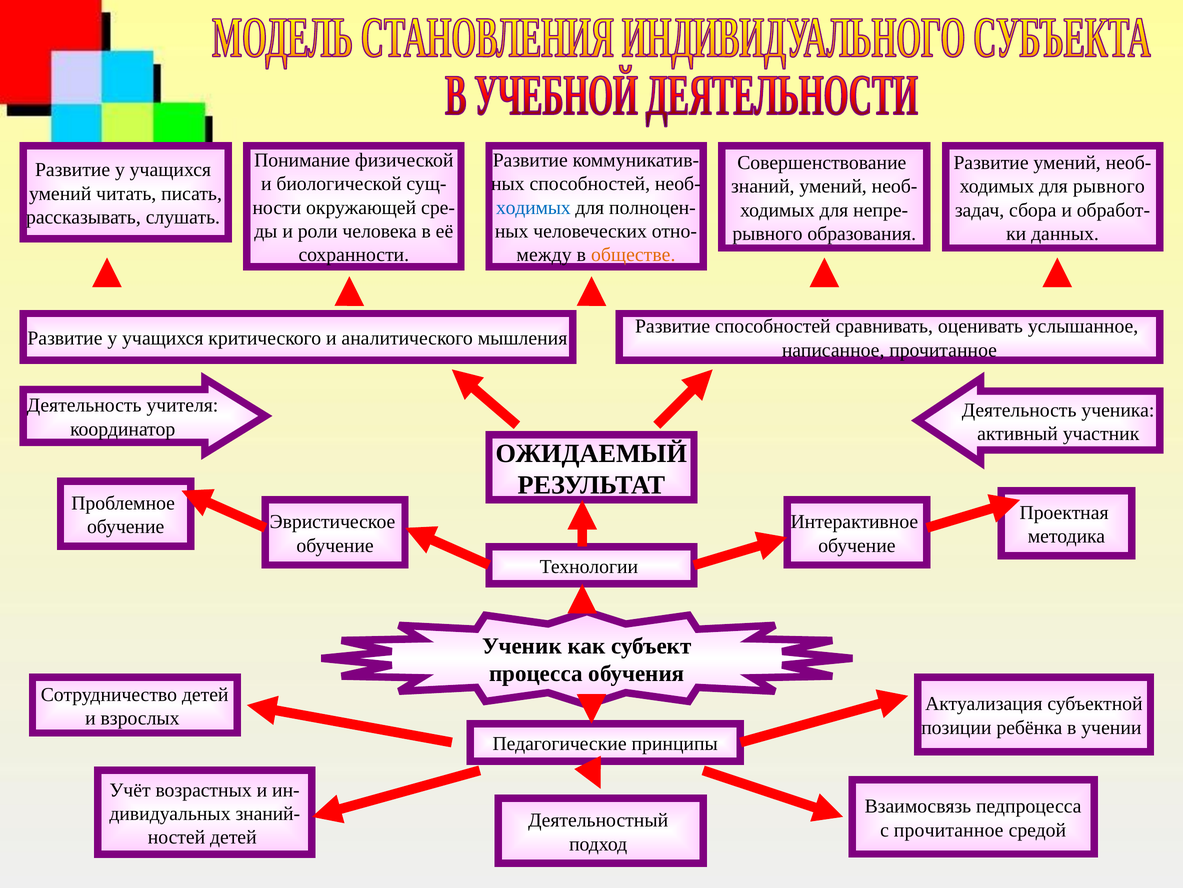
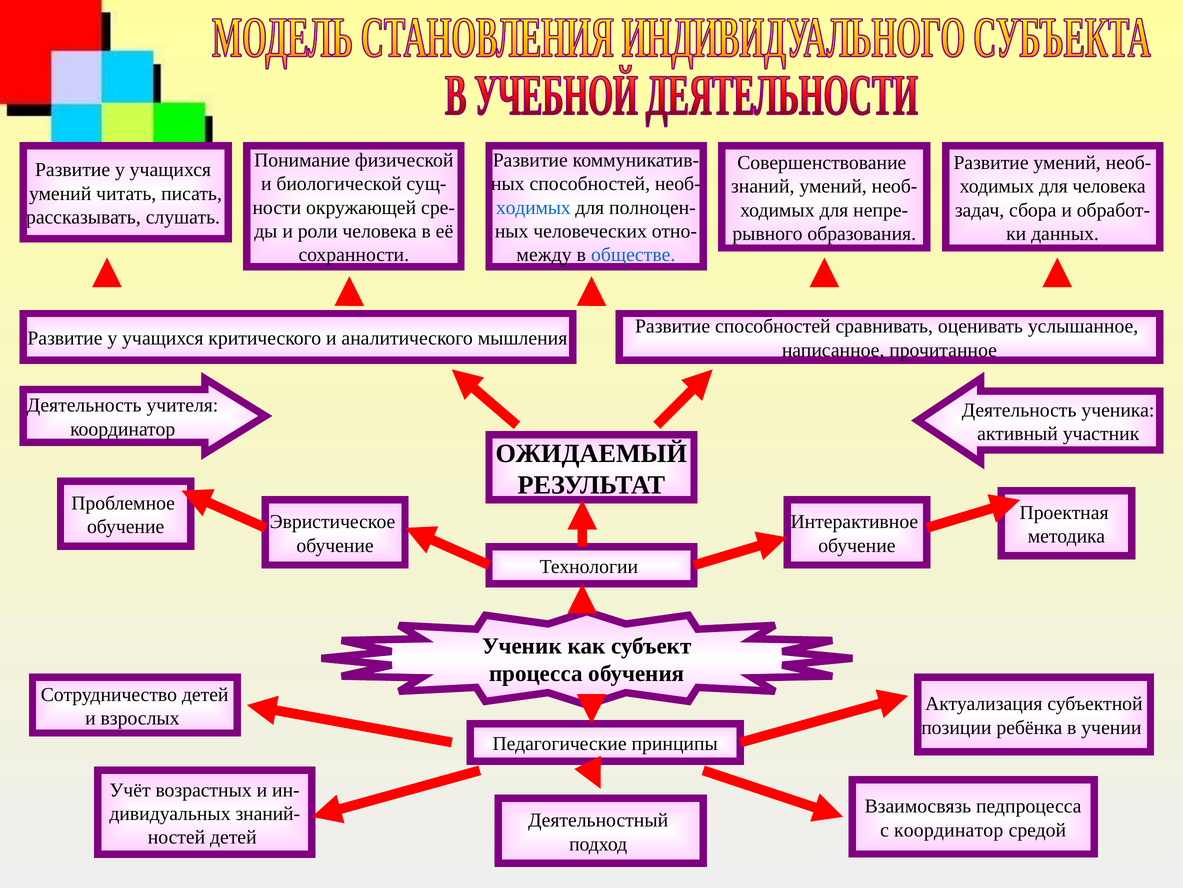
для рывного: рывного -> человека
обществе colour: orange -> blue
с прочитанное: прочитанное -> координатор
